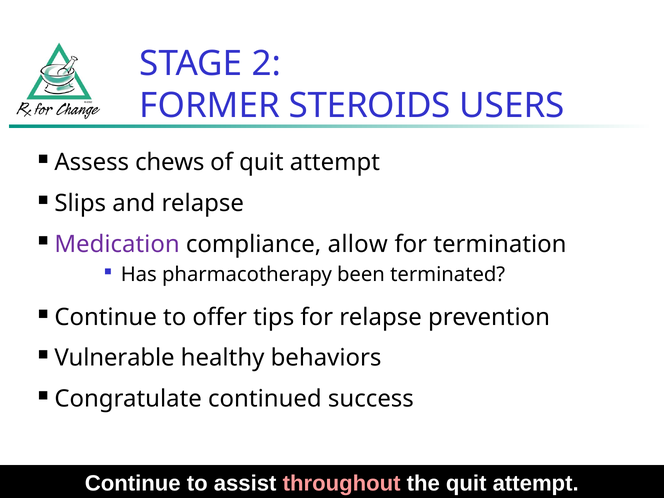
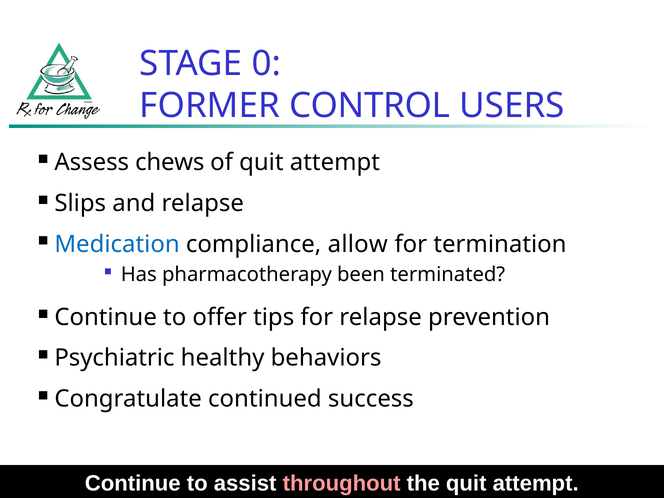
2: 2 -> 0
STEROIDS: STEROIDS -> CONTROL
Medication colour: purple -> blue
Vulnerable: Vulnerable -> Psychiatric
